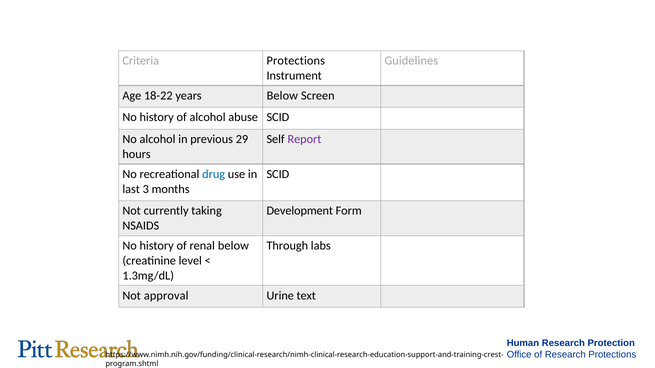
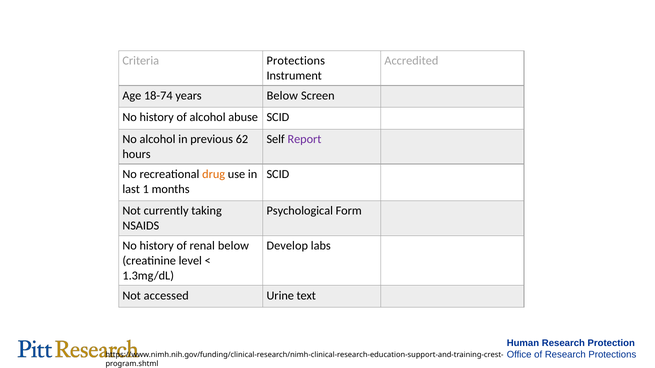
Guidelines: Guidelines -> Accredited
18-22: 18-22 -> 18-74
29: 29 -> 62
drug colour: blue -> orange
3: 3 -> 1
Development: Development -> Psychological
Through: Through -> Develop
approval: approval -> accessed
